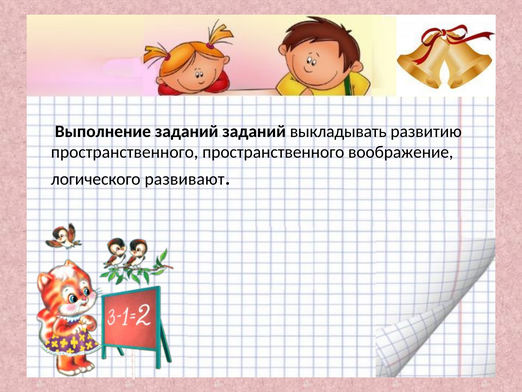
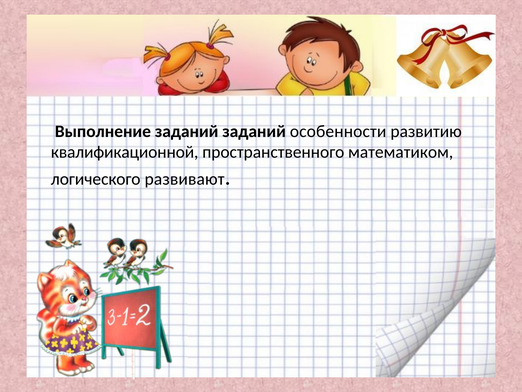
выкладывать: выкладывать -> особенности
пространственного at (125, 152): пространственного -> квалификационной
воображение: воображение -> математиком
